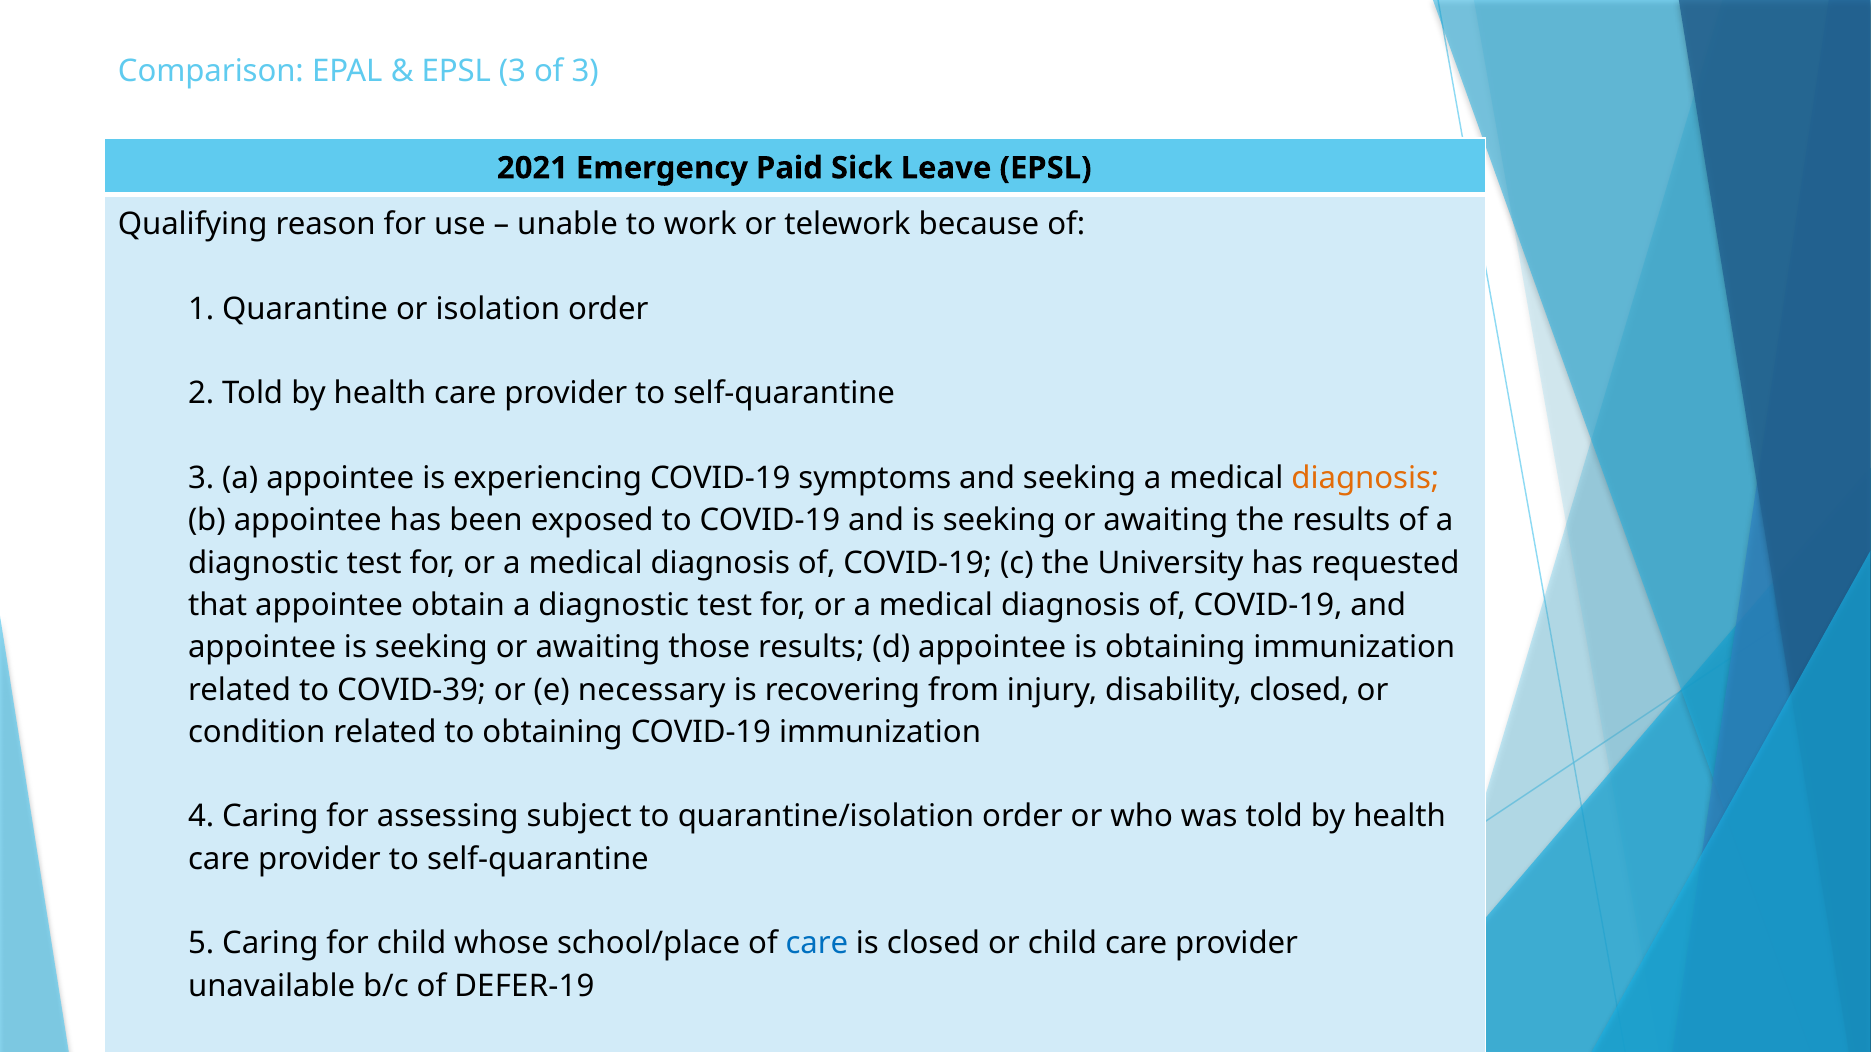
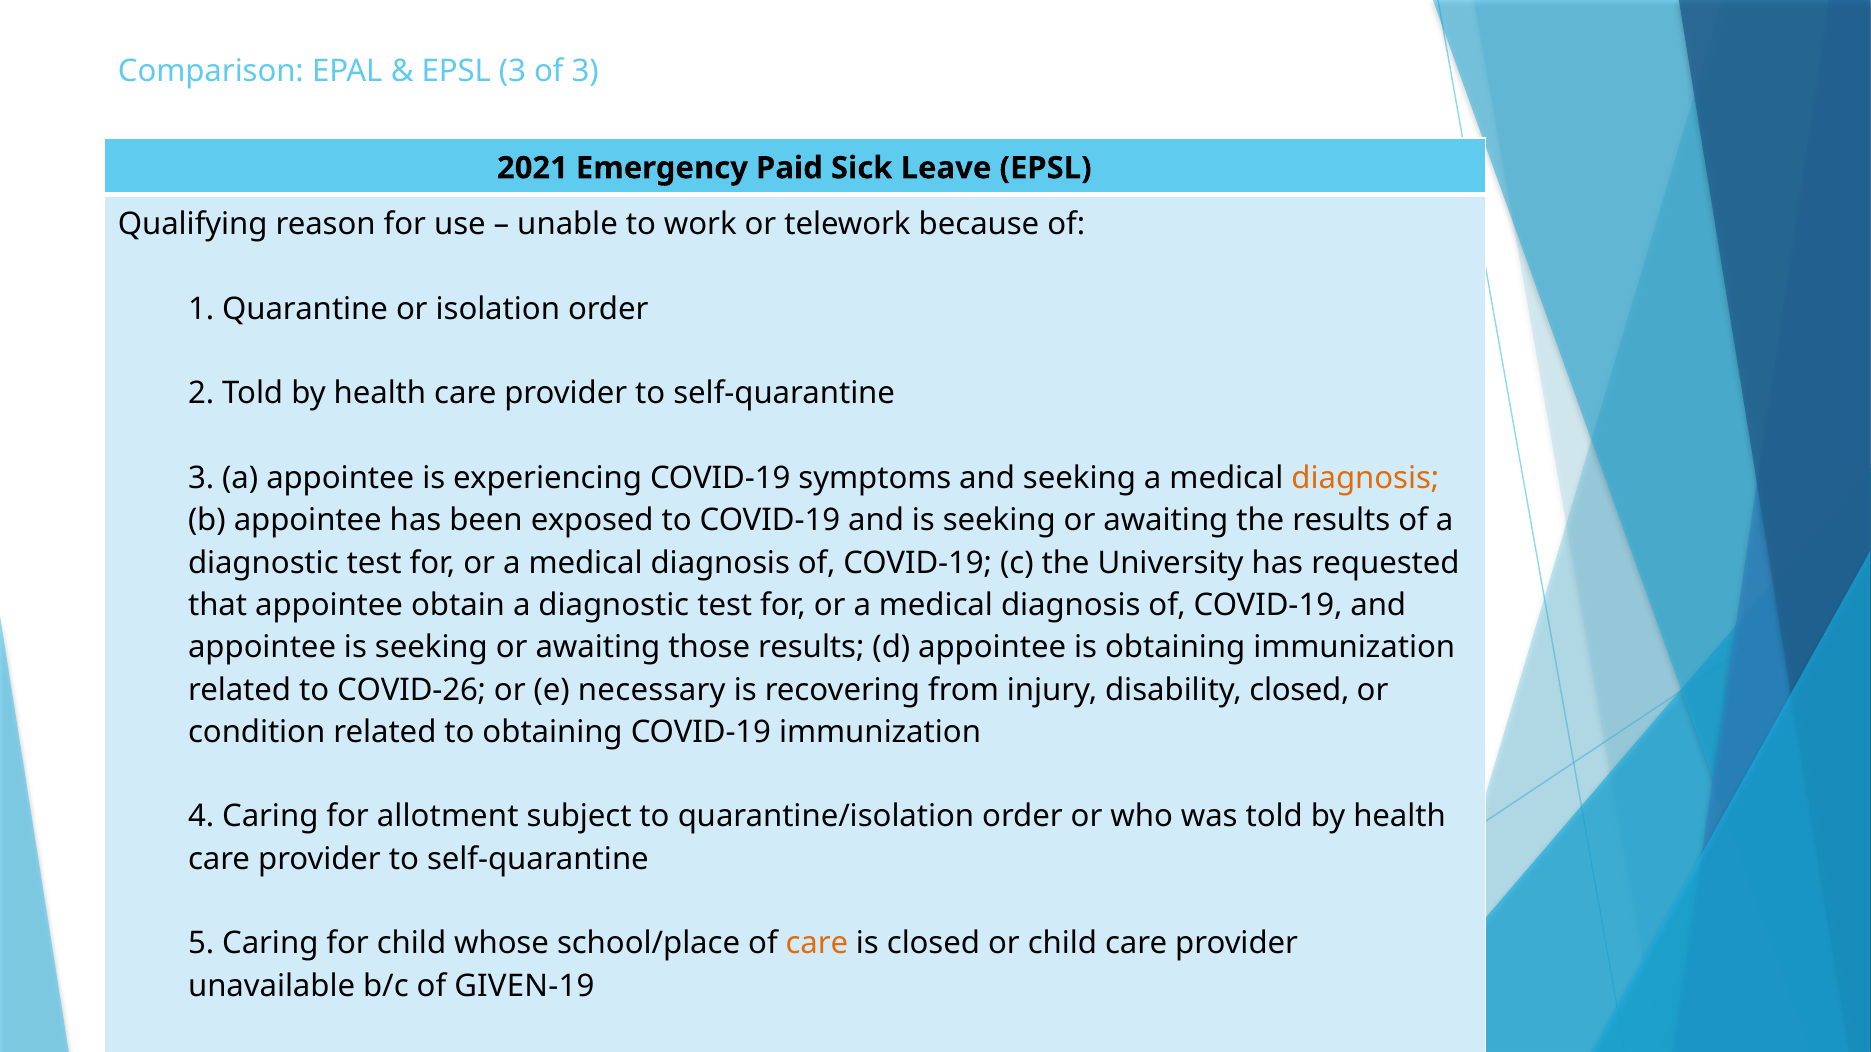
COVID-39: COVID-39 -> COVID-26
assessing: assessing -> allotment
care at (817, 944) colour: blue -> orange
DEFER-19: DEFER-19 -> GIVEN-19
